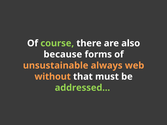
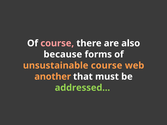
course at (57, 43) colour: light green -> pink
unsustainable always: always -> course
without: without -> another
